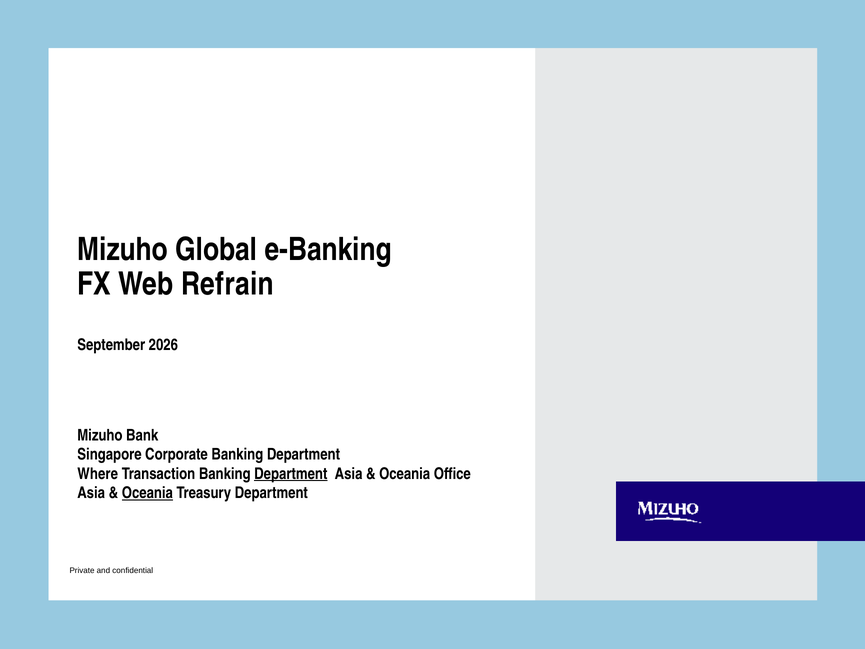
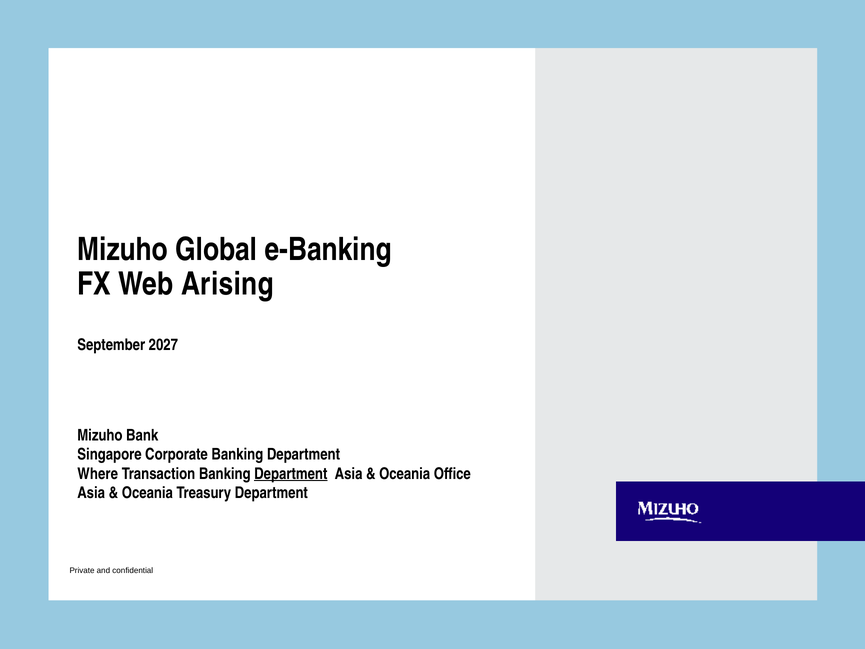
Refrain: Refrain -> Arising
2026: 2026 -> 2027
Oceania at (147, 493) underline: present -> none
